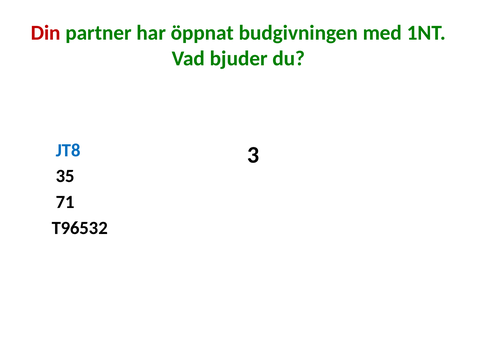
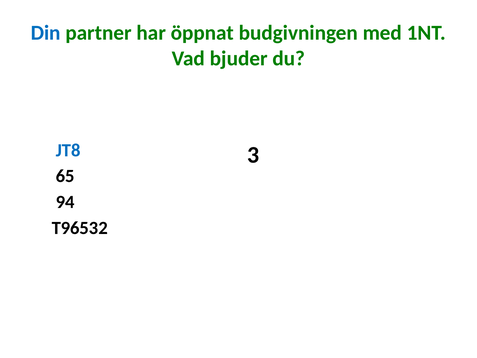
Din colour: red -> blue
35: 35 -> 65
71: 71 -> 94
